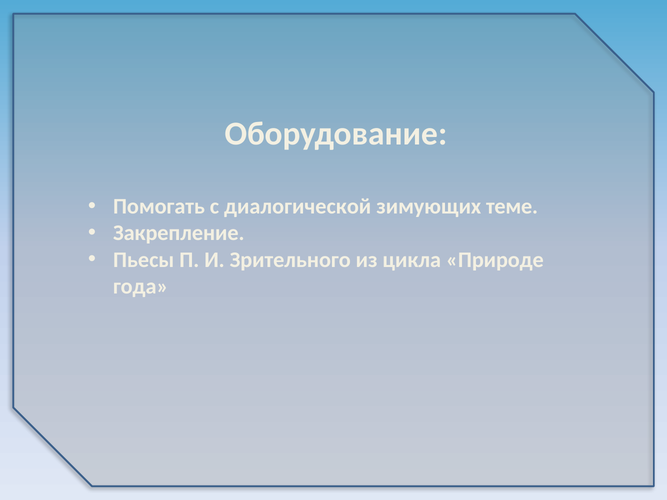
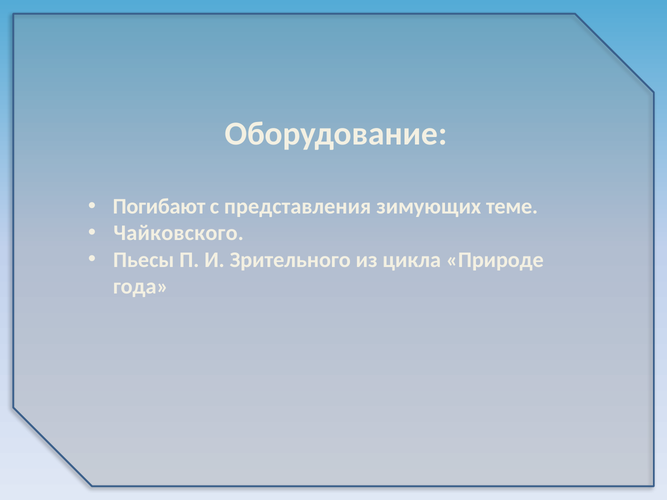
Помогать: Помогать -> Погибают
диалогической: диалогической -> представления
Закрепление: Закрепление -> Чайковского
